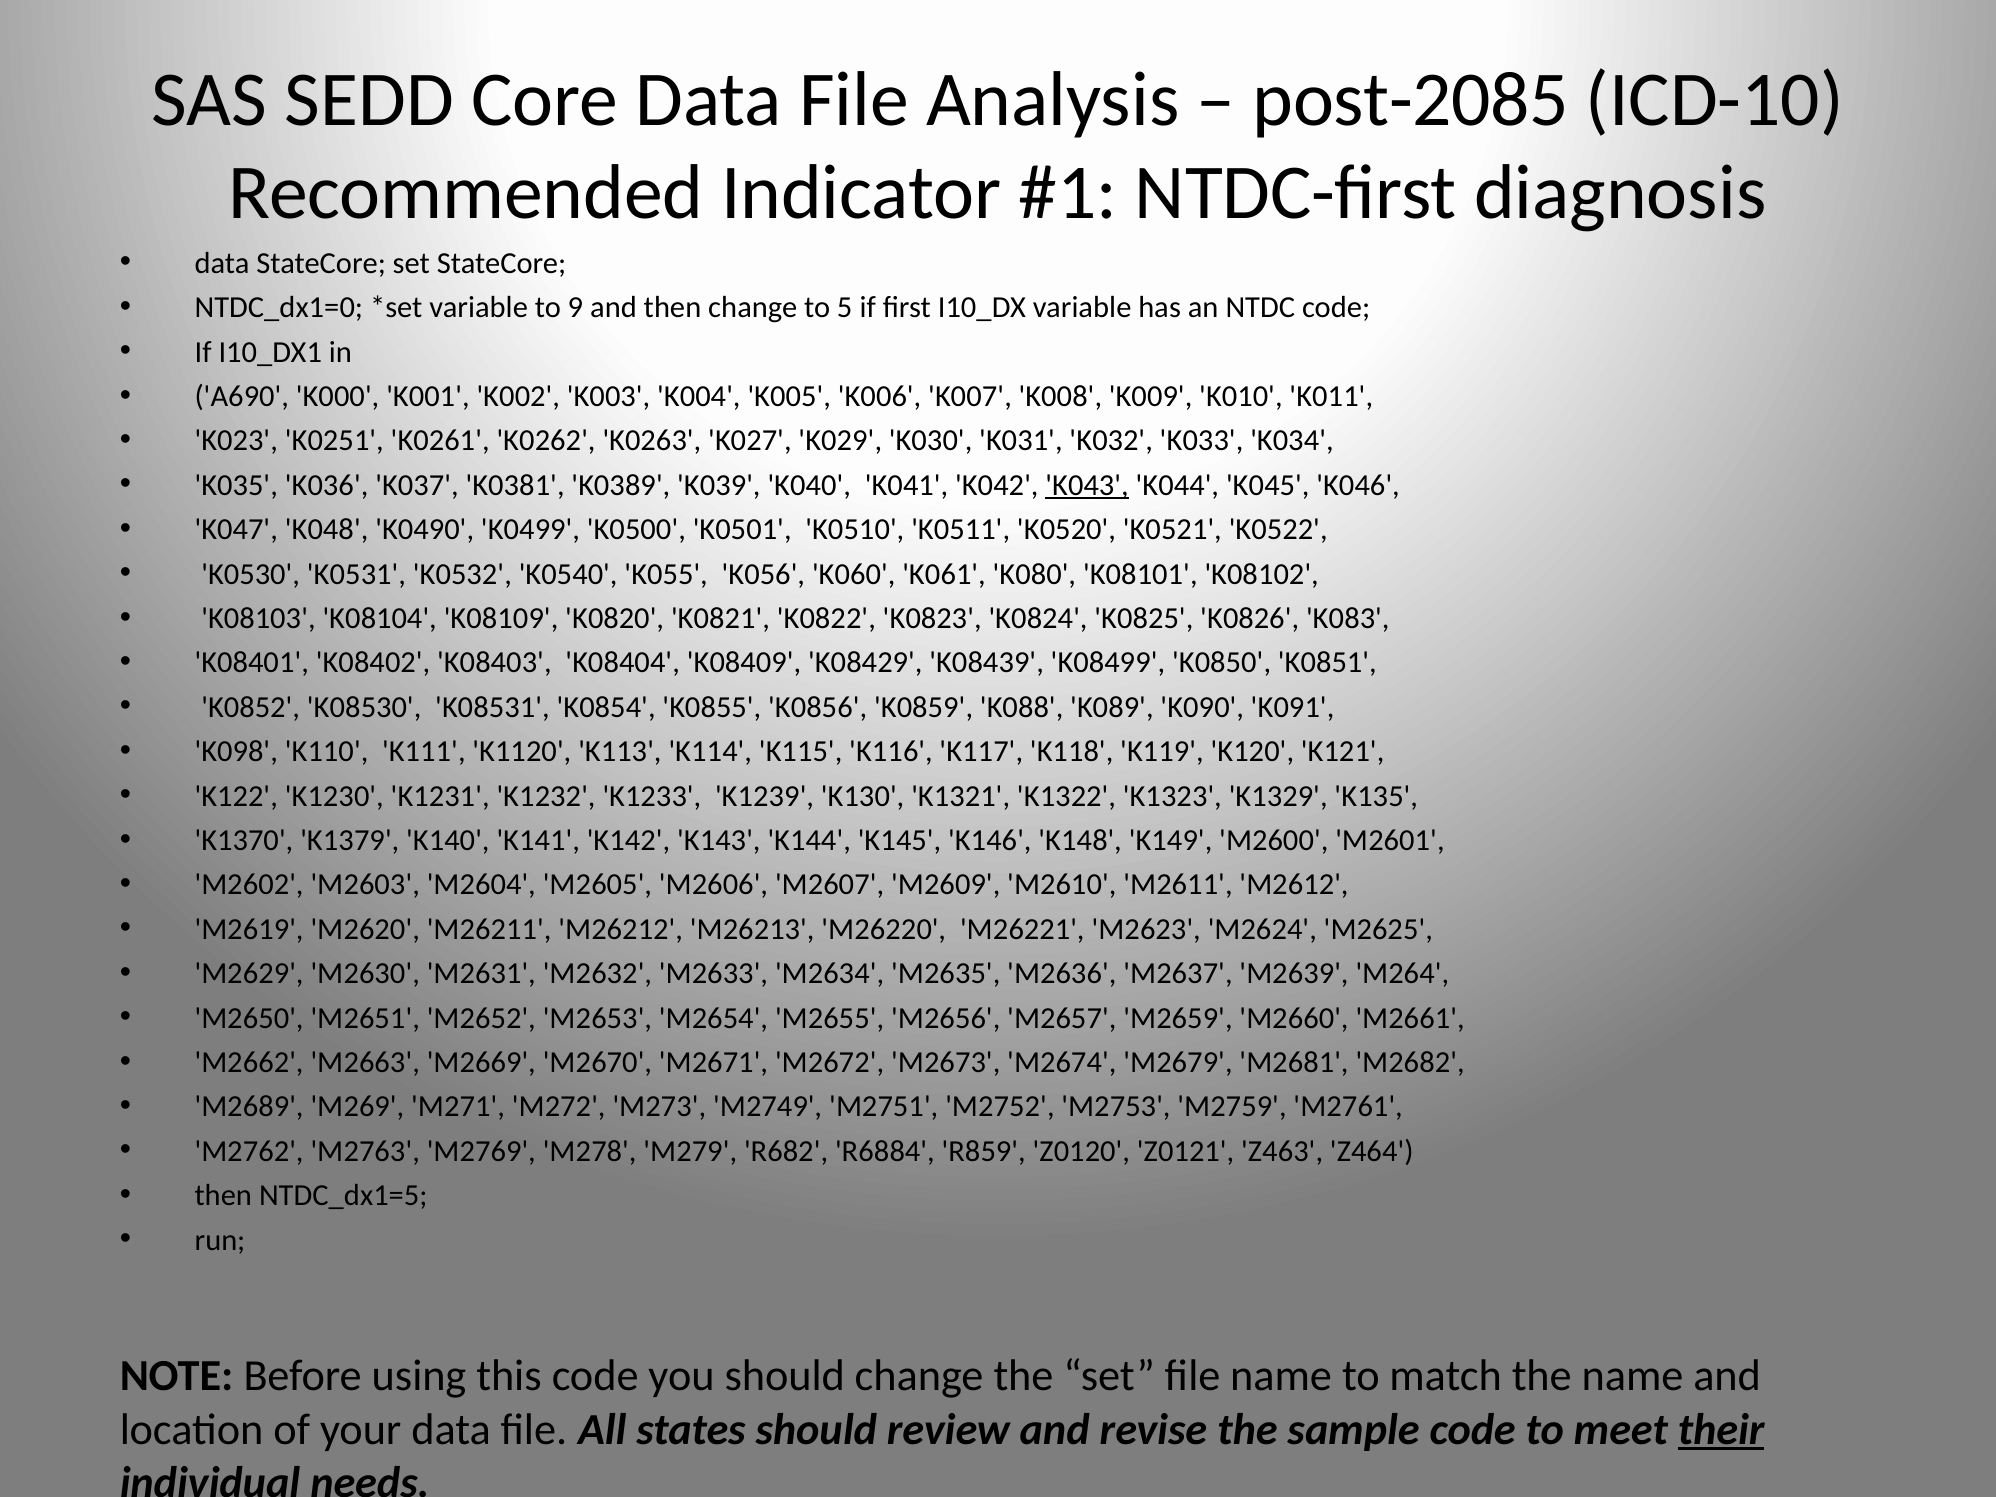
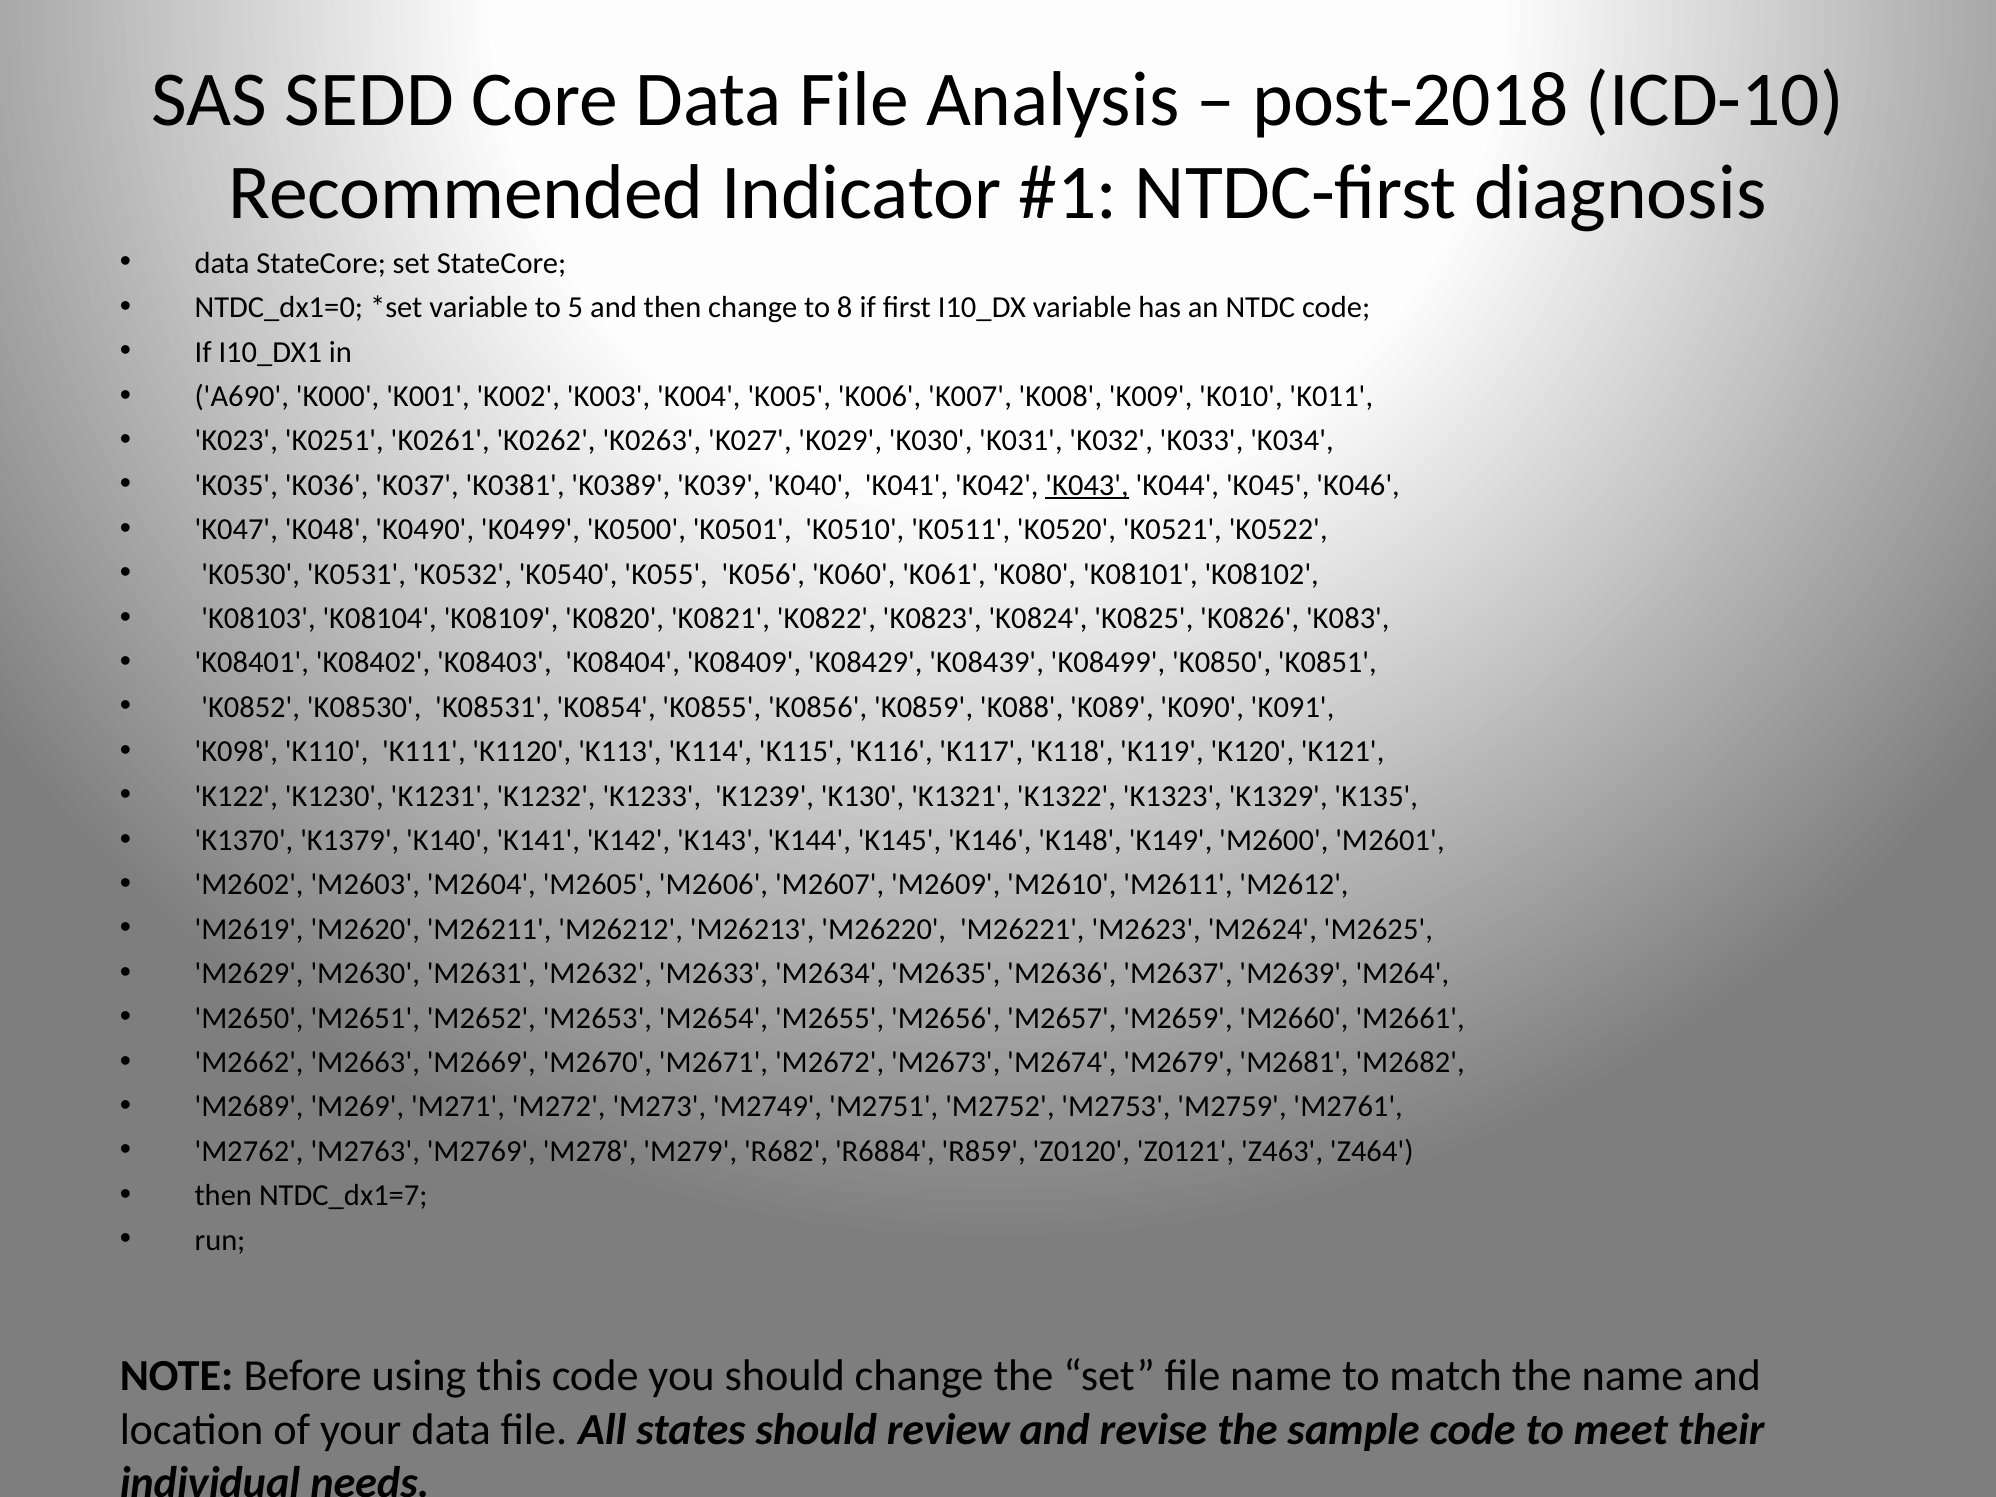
post-2085: post-2085 -> post-2018
9: 9 -> 5
5: 5 -> 8
NTDC_dx1=5: NTDC_dx1=5 -> NTDC_dx1=7
their underline: present -> none
